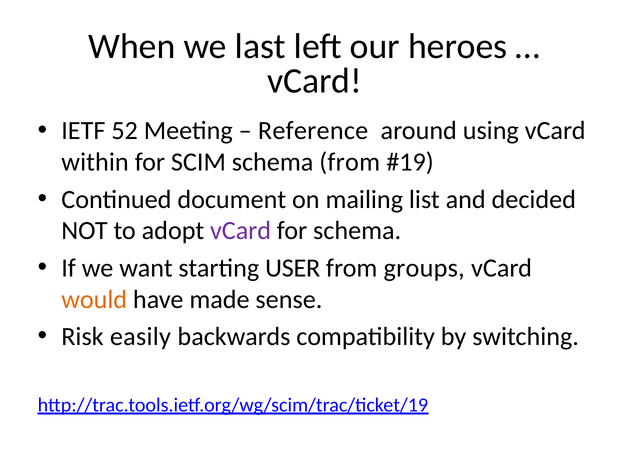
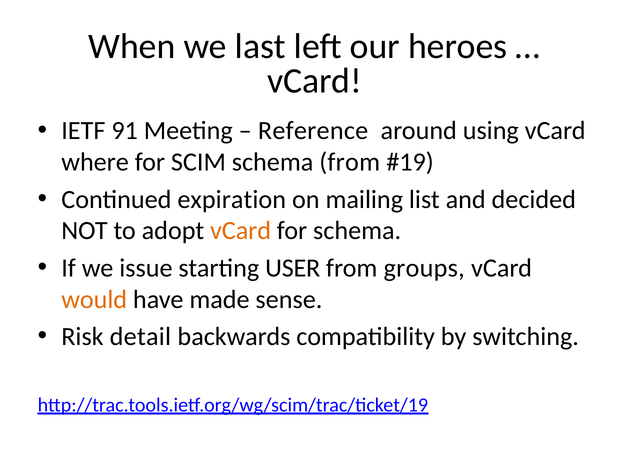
52: 52 -> 91
within: within -> where
document: document -> expiration
vCard at (241, 231) colour: purple -> orange
want: want -> issue
easily: easily -> detail
